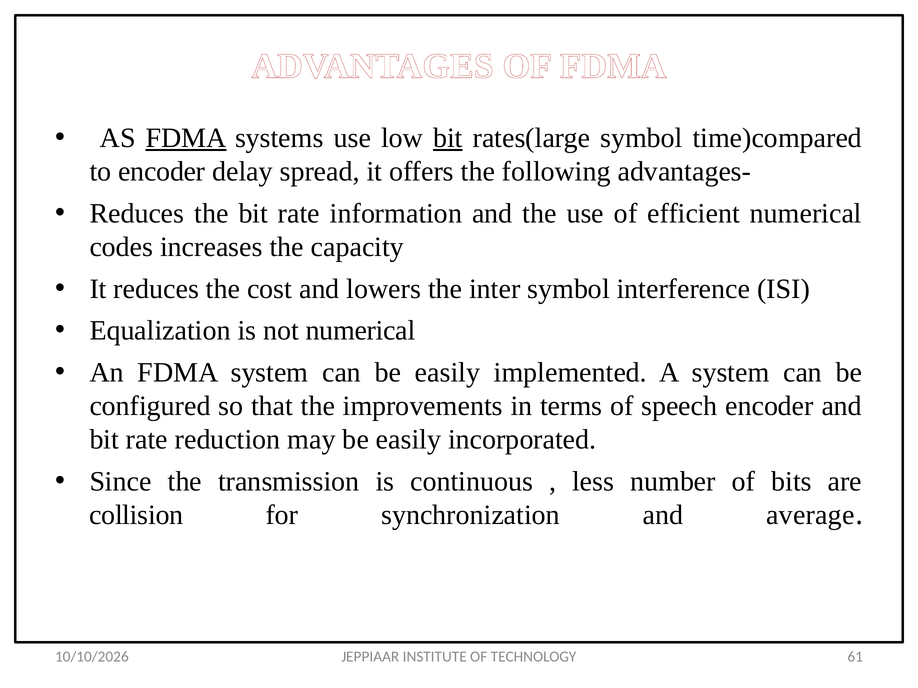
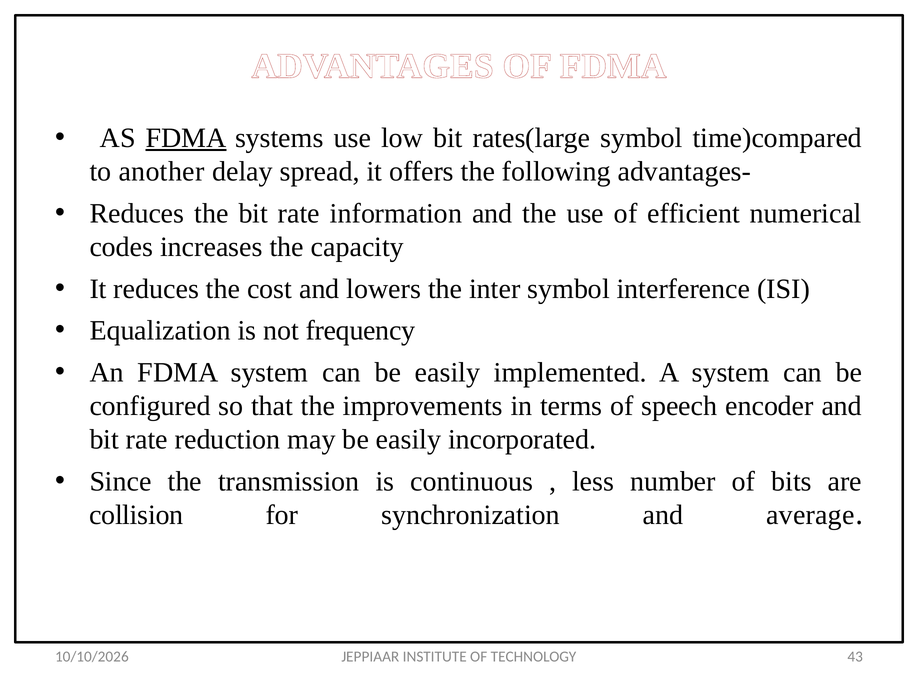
bit at (448, 138) underline: present -> none
to encoder: encoder -> another
not numerical: numerical -> frequency
61: 61 -> 43
